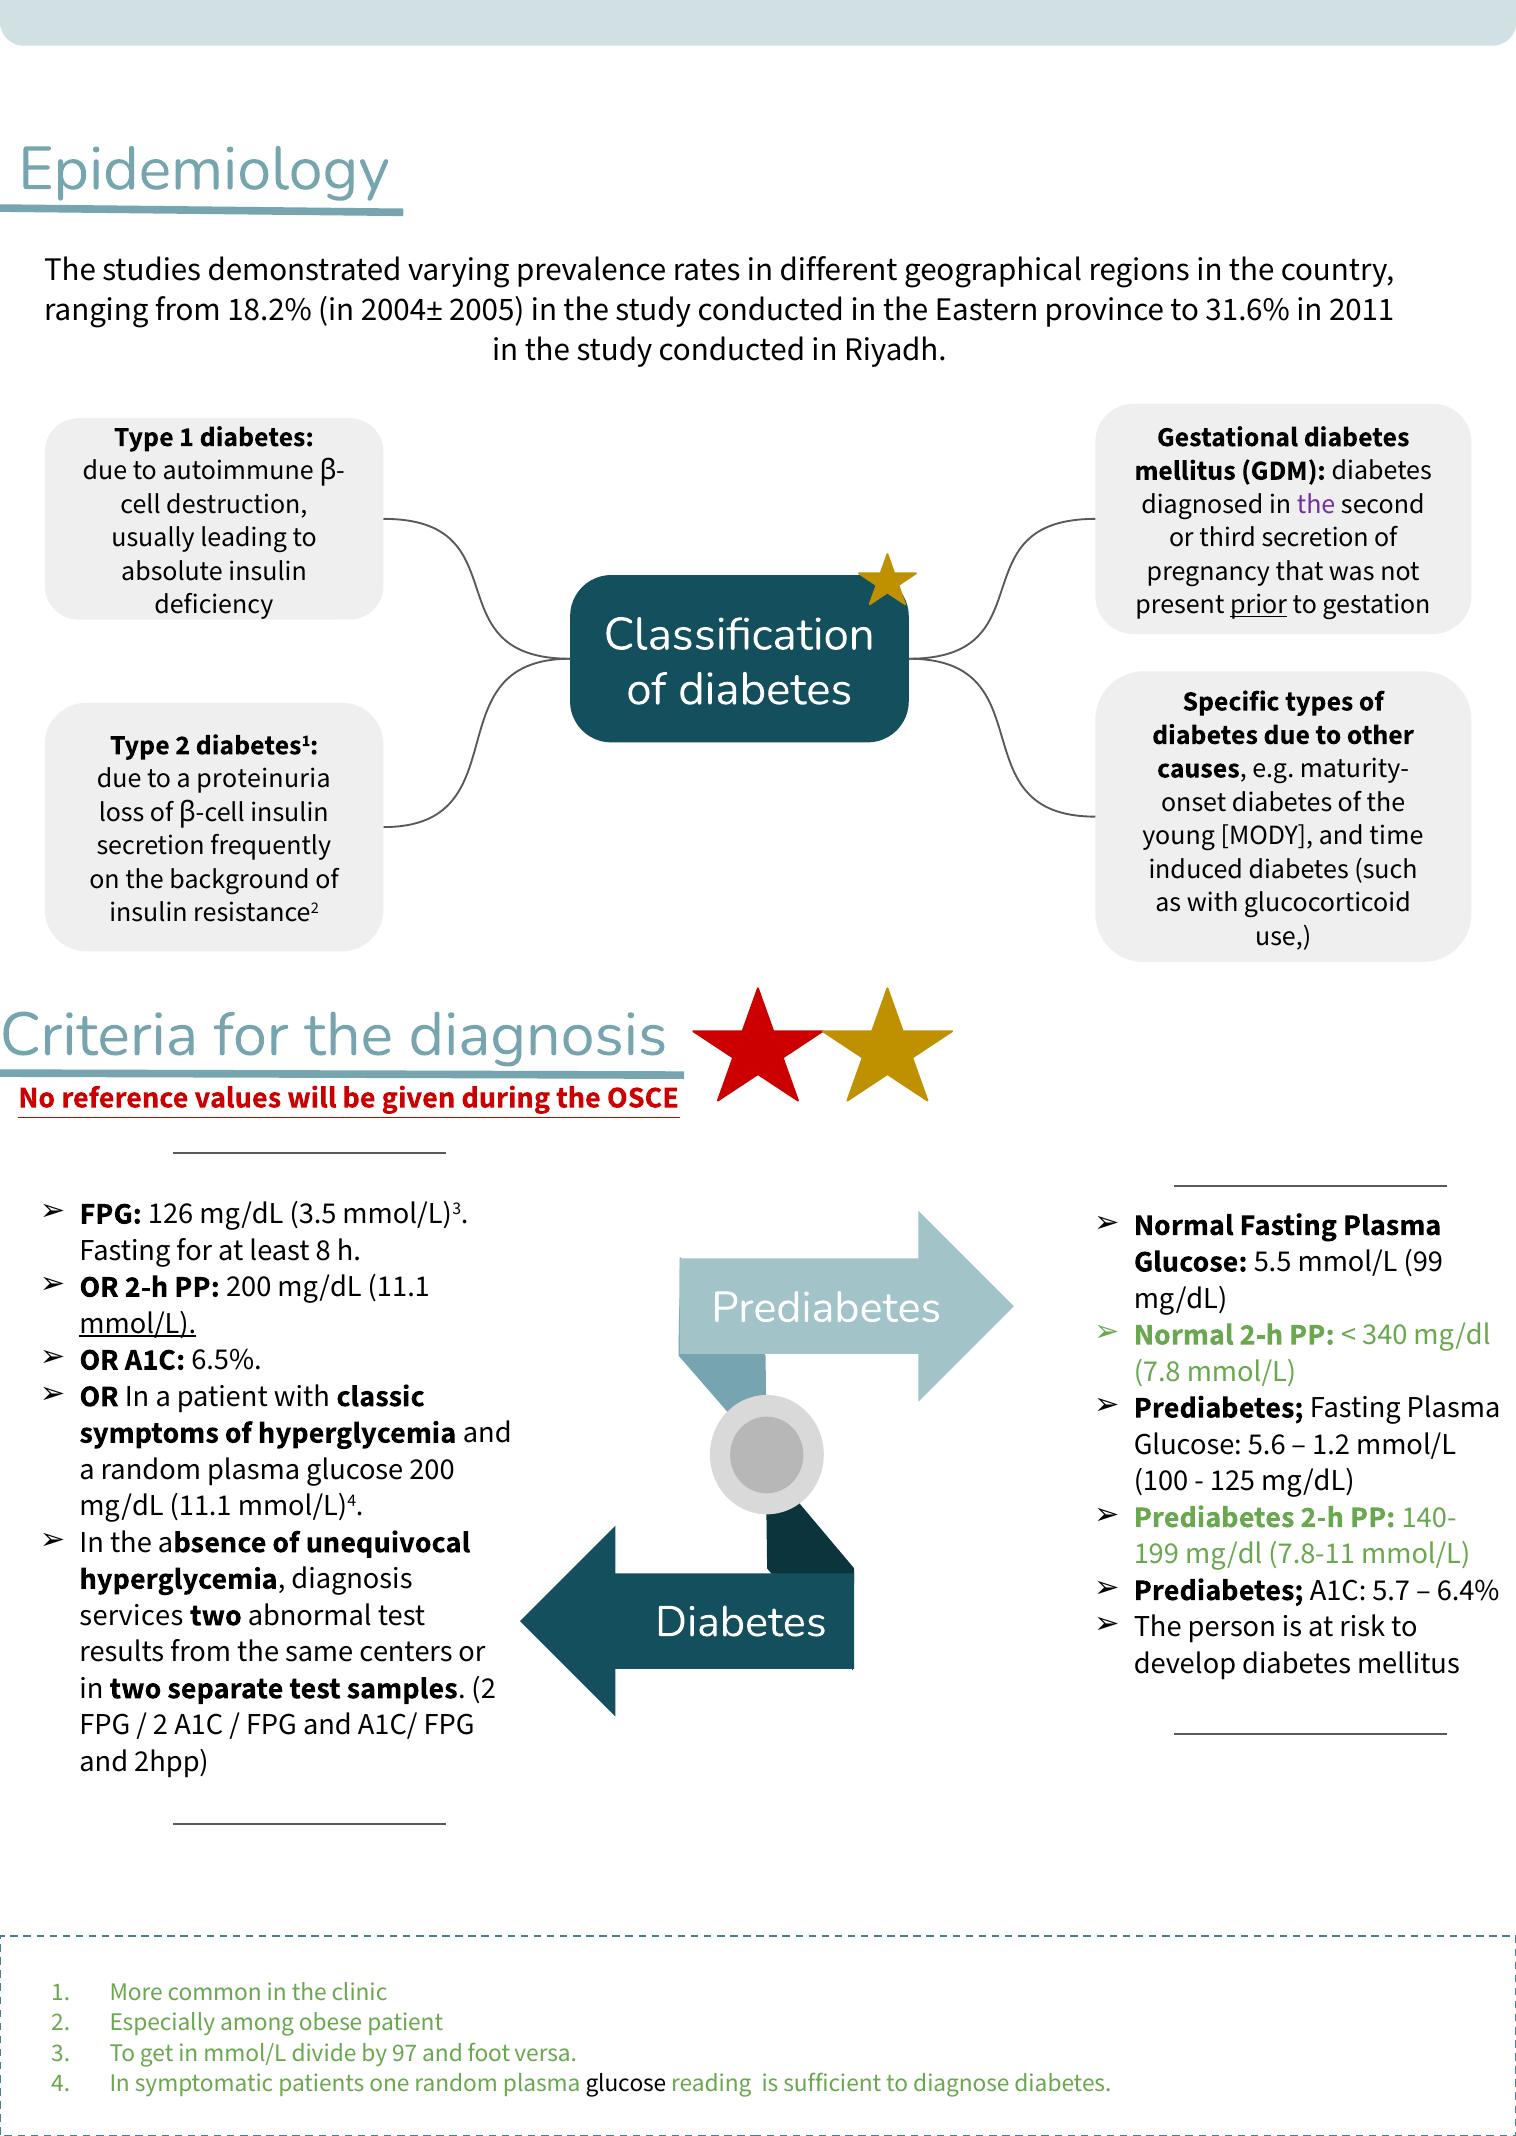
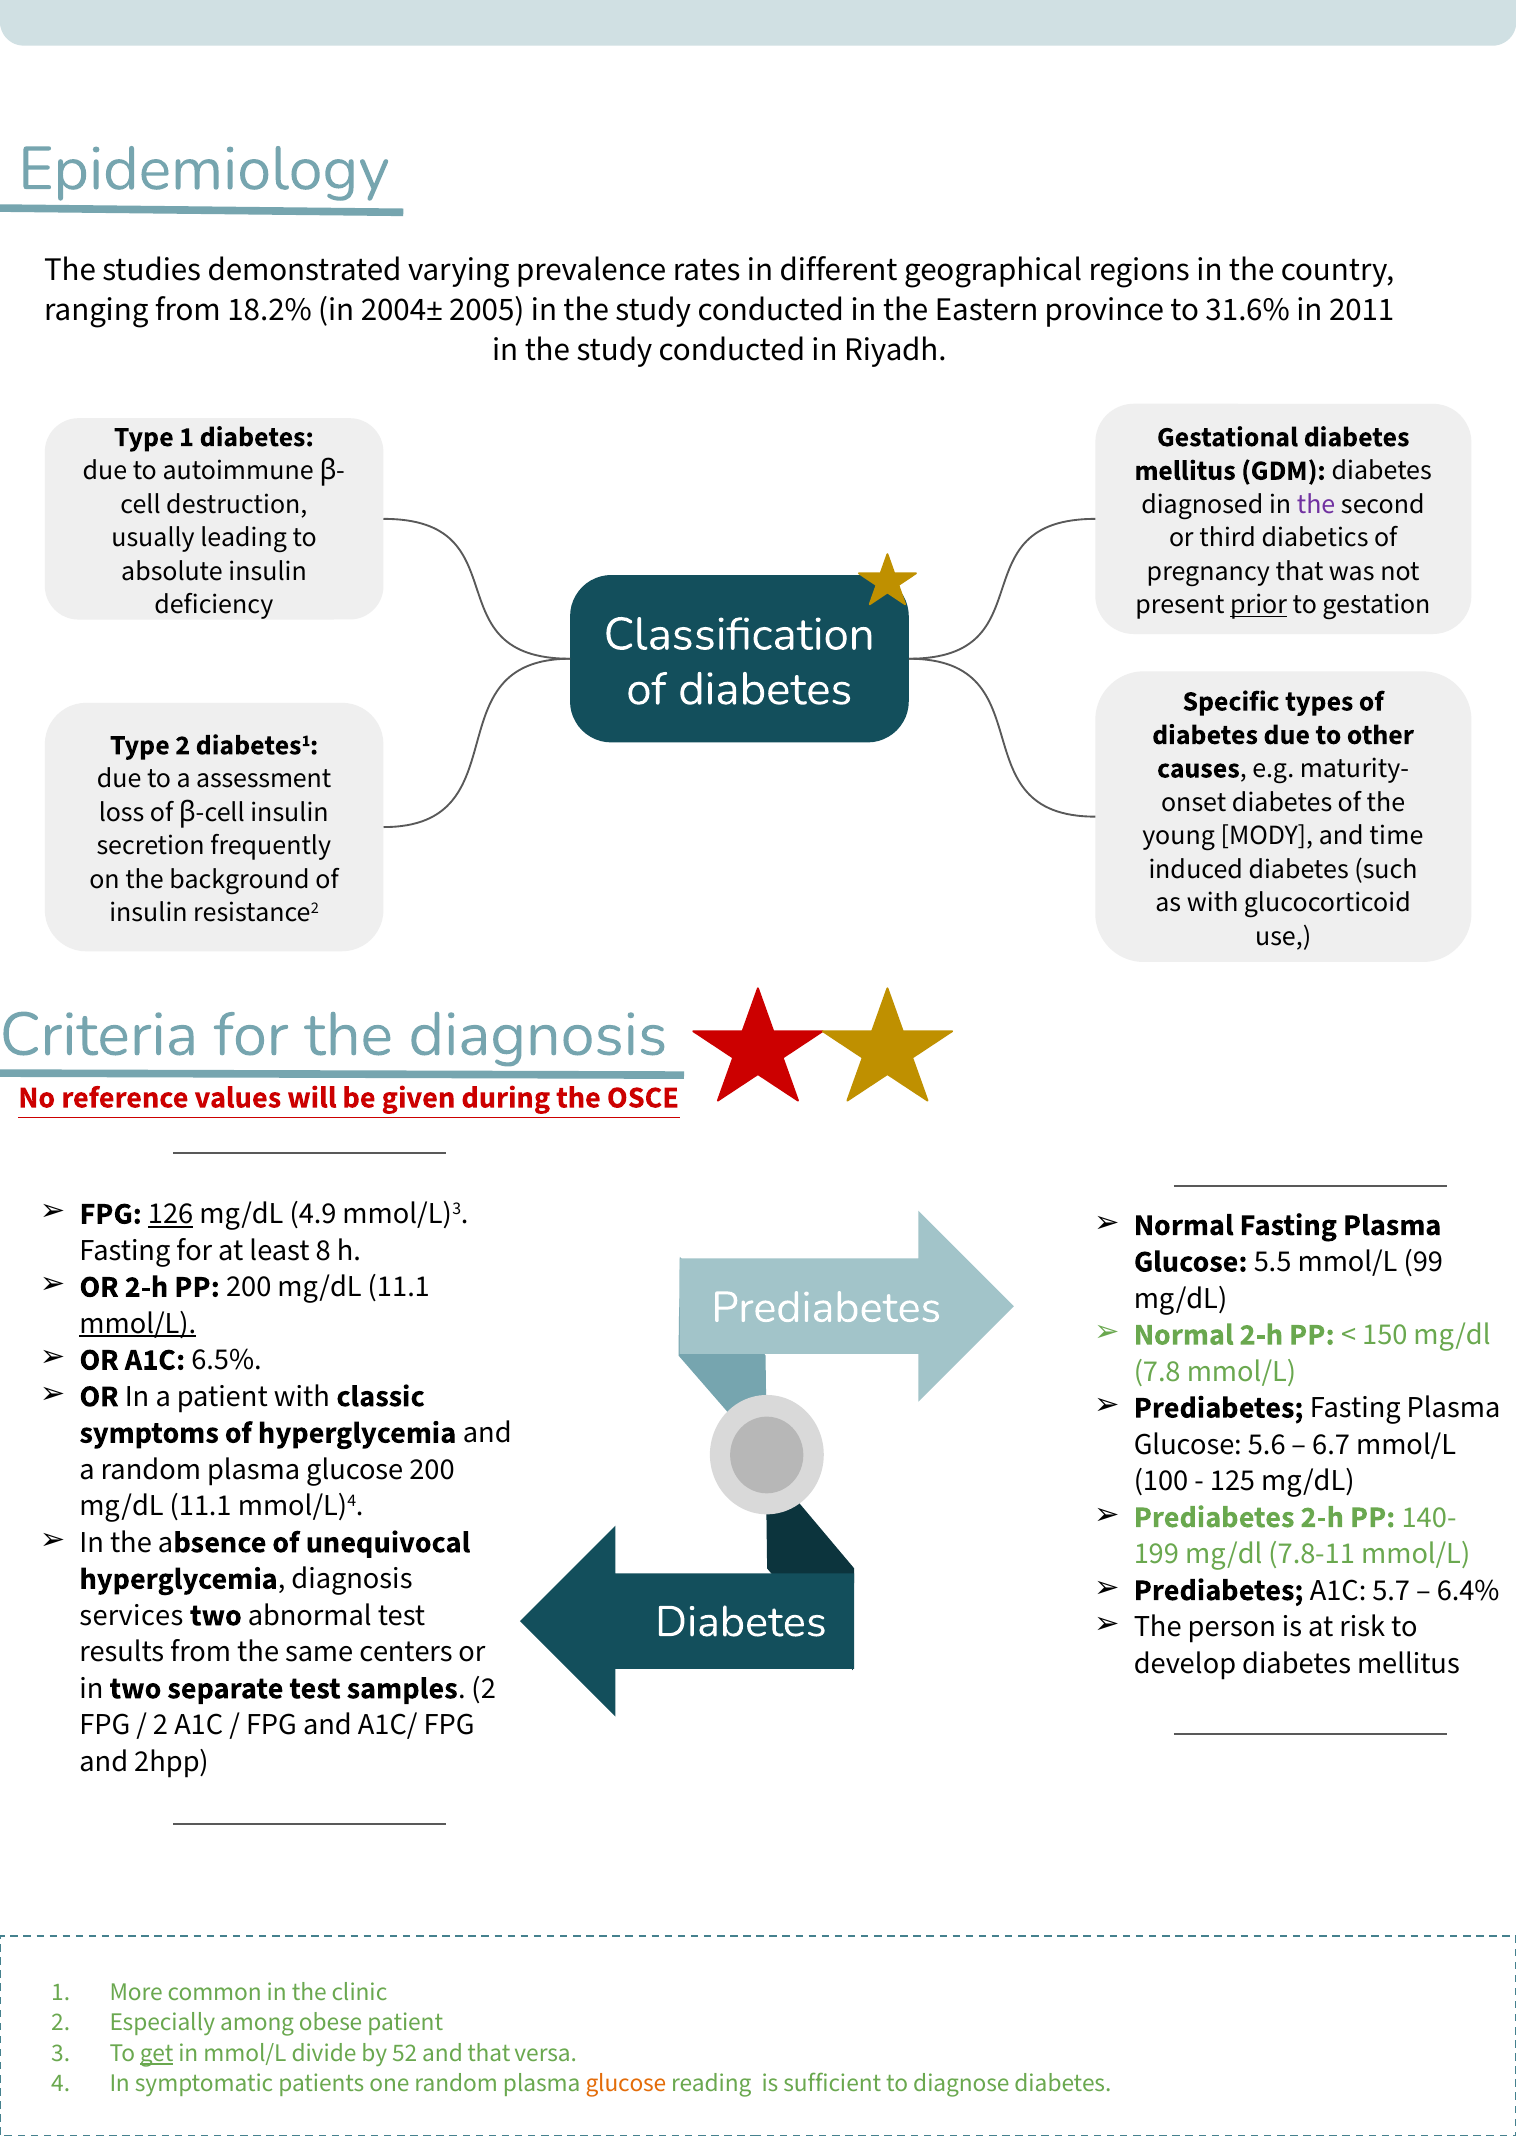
third secretion: secretion -> diabetics
proteinuria: proteinuria -> assessment
126 underline: none -> present
3.5: 3.5 -> 4.9
340: 340 -> 150
1.2: 1.2 -> 6.7
get underline: none -> present
97: 97 -> 52
and foot: foot -> that
glucose at (626, 2084) colour: black -> orange
